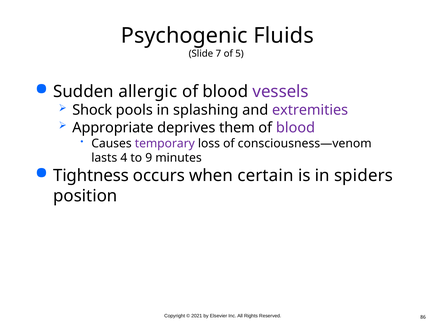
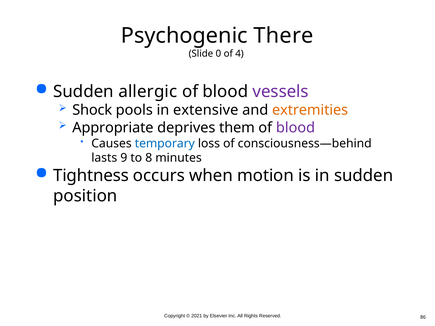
Fluids: Fluids -> There
7: 7 -> 0
5: 5 -> 4
splashing: splashing -> extensive
extremities colour: purple -> orange
temporary colour: purple -> blue
consciousness—venom: consciousness—venom -> consciousness—behind
4: 4 -> 9
9: 9 -> 8
certain: certain -> motion
in spiders: spiders -> sudden
